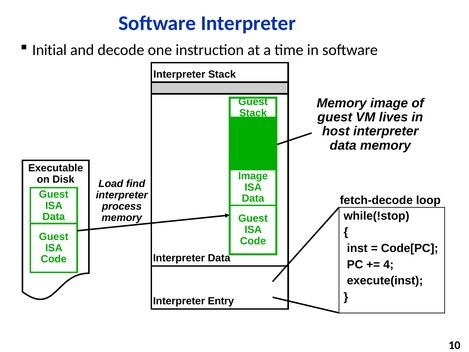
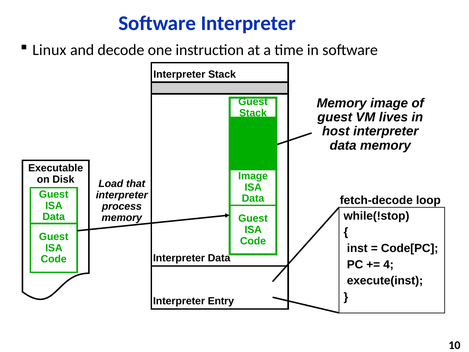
Initial: Initial -> Linux
find: find -> that
